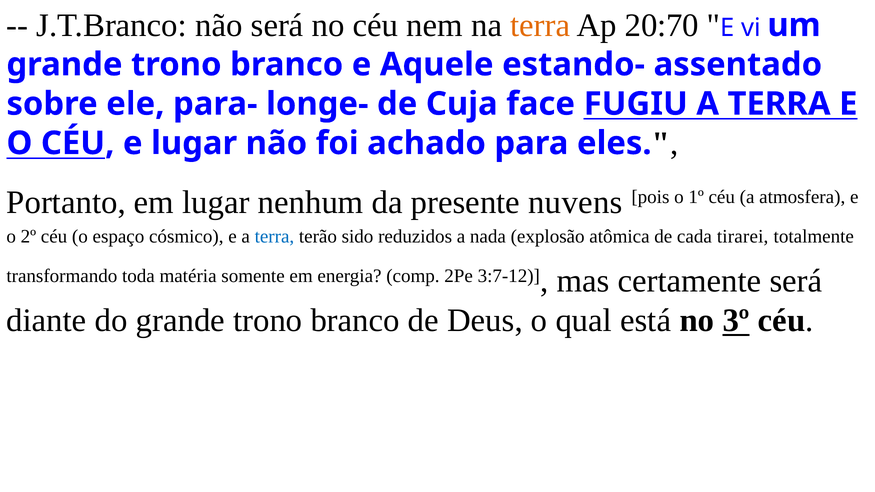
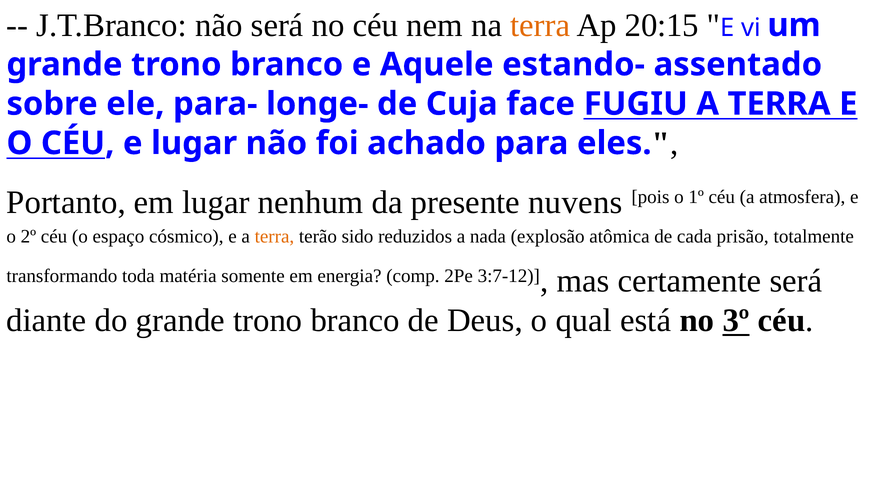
20:70: 20:70 -> 20:15
terra at (274, 236) colour: blue -> orange
tirarei: tirarei -> prisão
